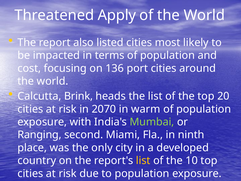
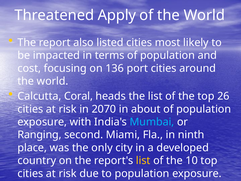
Brink: Brink -> Coral
20: 20 -> 26
warm: warm -> about
Mumbai colour: light green -> light blue
